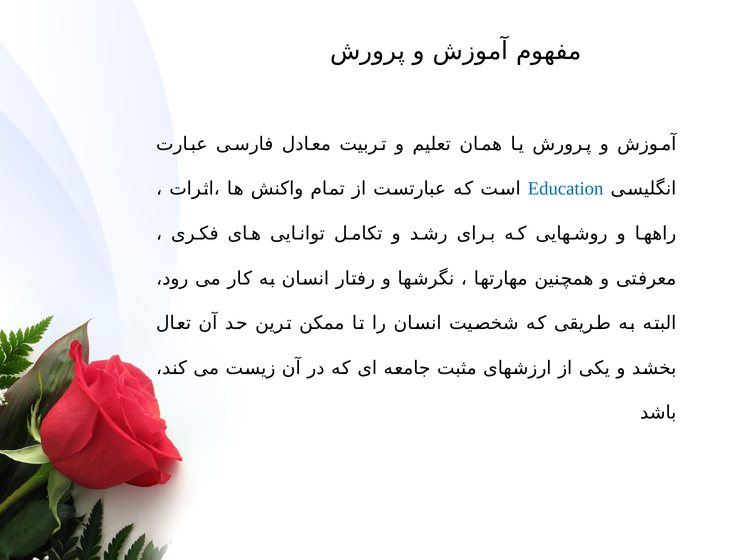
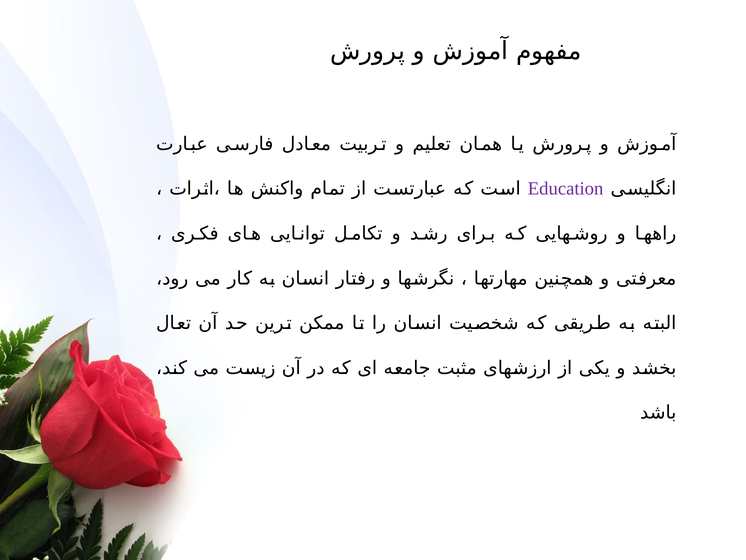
Education colour: blue -> purple
